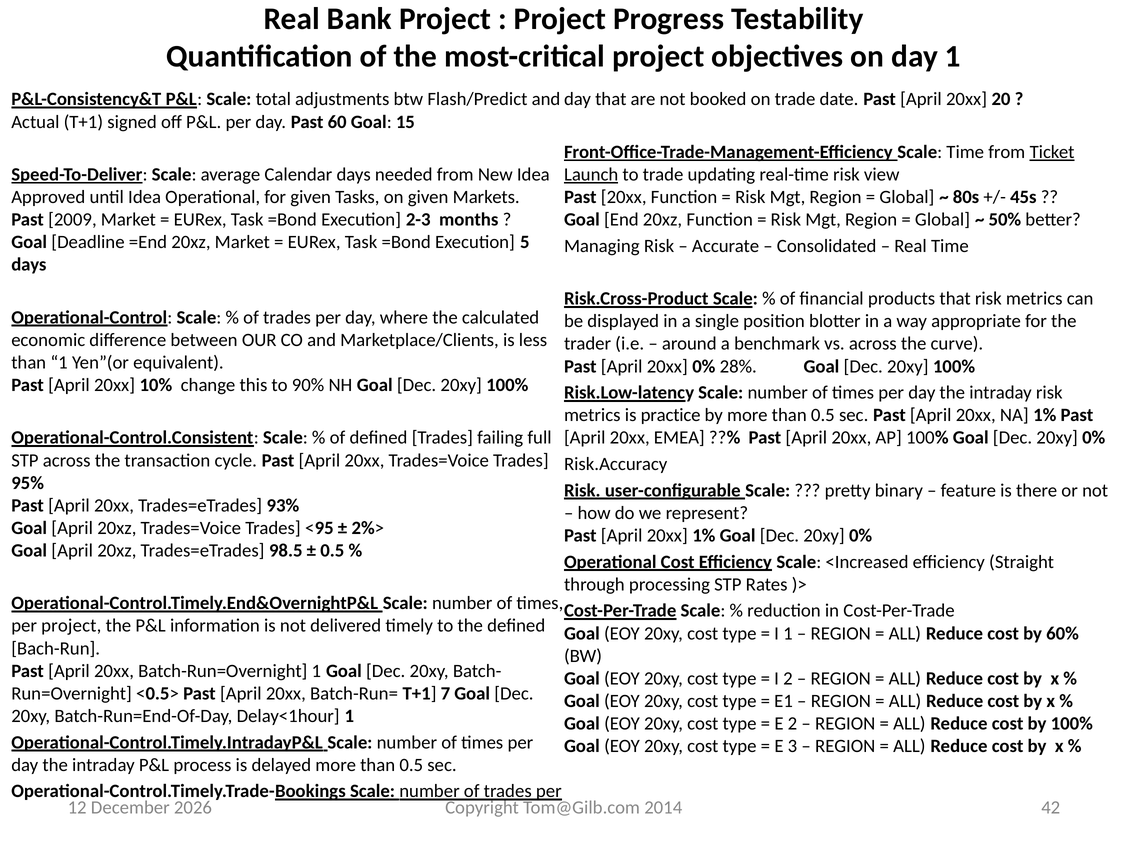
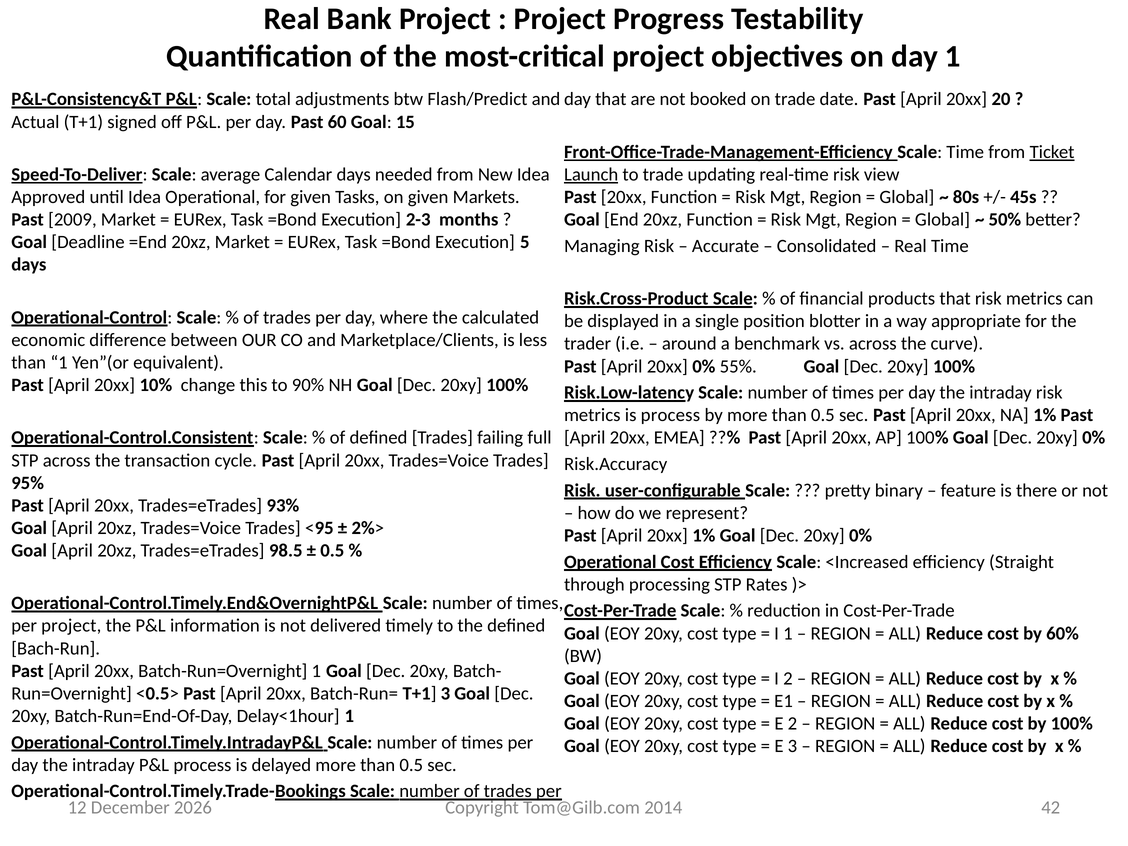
28%: 28% -> 55%
is practice: practice -> process
T+1 7: 7 -> 3
